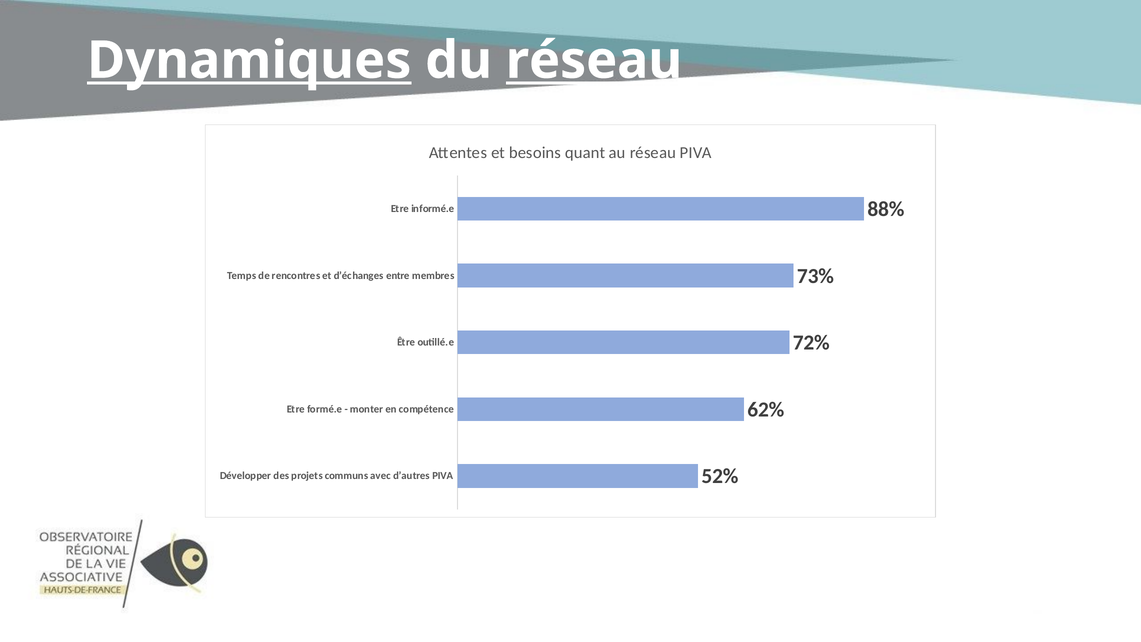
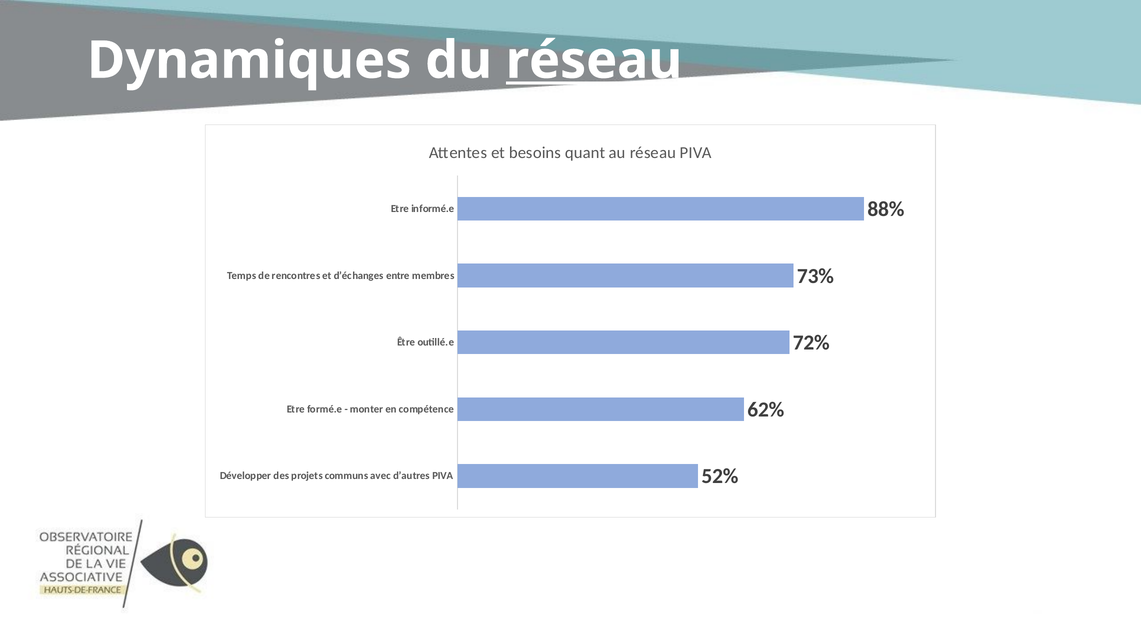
Dynamiques underline: present -> none
